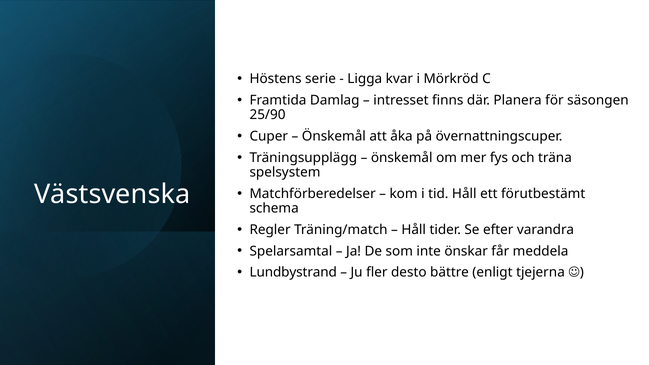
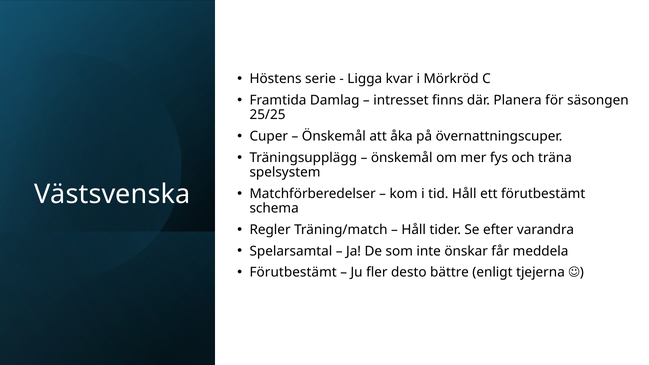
25/90: 25/90 -> 25/25
Lundbystrand at (293, 272): Lundbystrand -> Förutbestämt
